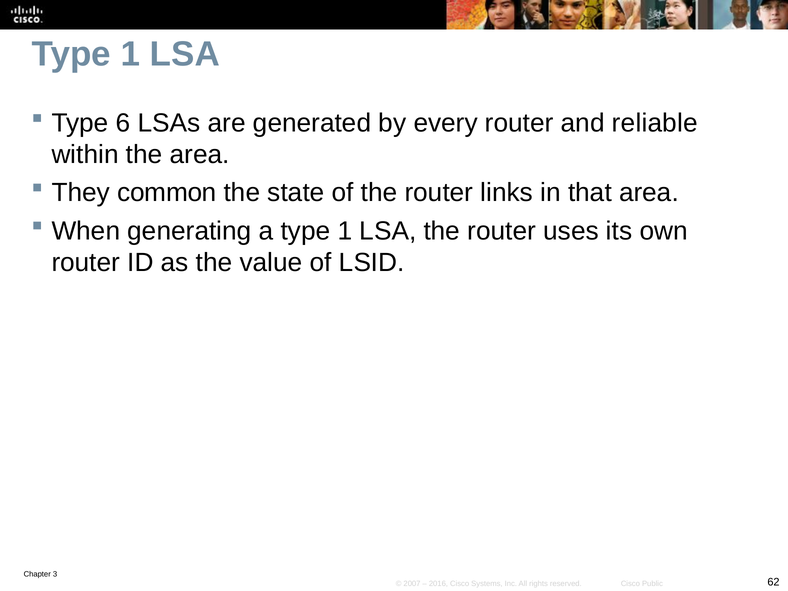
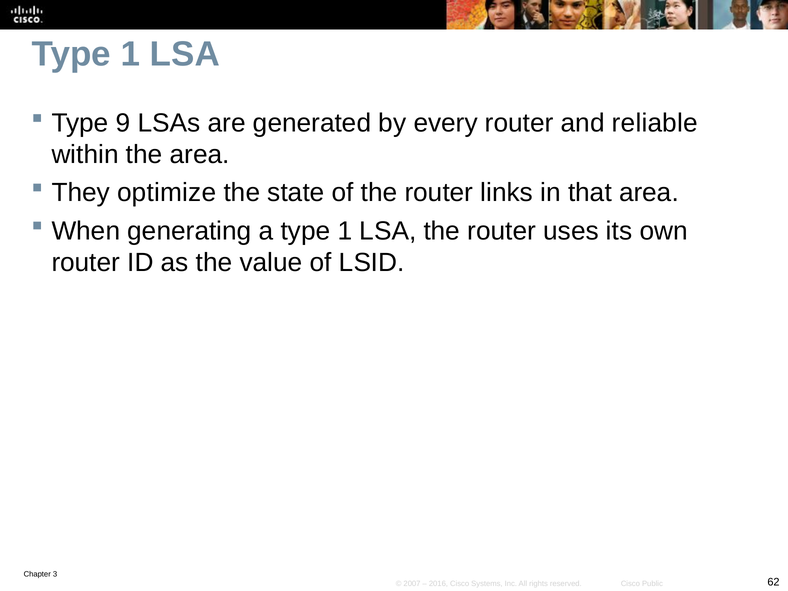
6: 6 -> 9
common: common -> optimize
